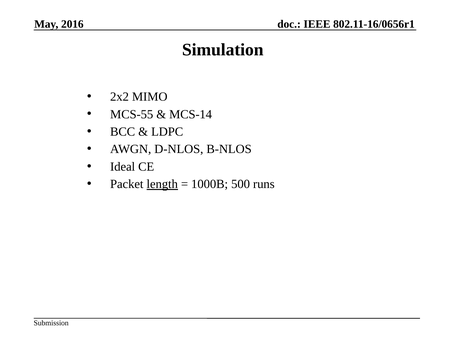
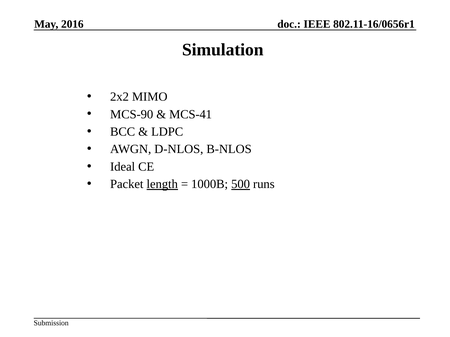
MCS-55: MCS-55 -> MCS-90
MCS-14: MCS-14 -> MCS-41
500 underline: none -> present
